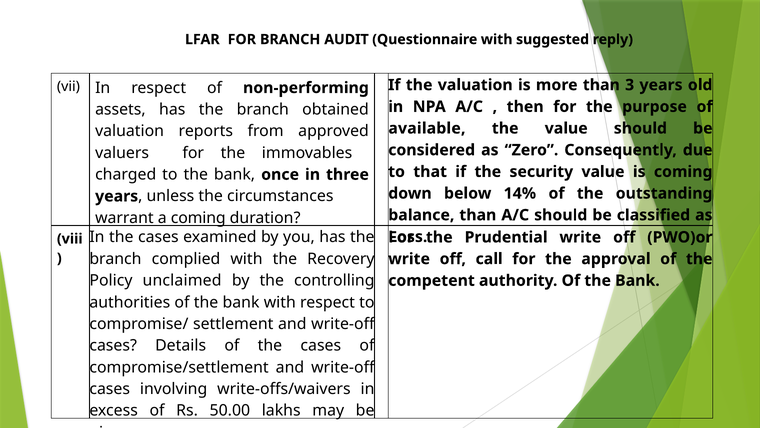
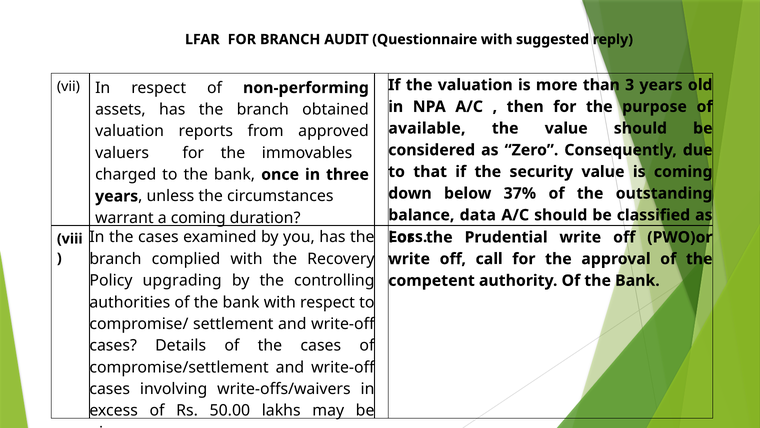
14%: 14% -> 37%
balance than: than -> data
unclaimed: unclaimed -> upgrading
